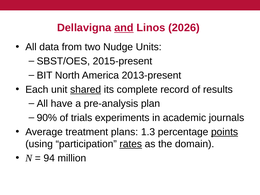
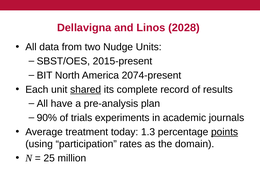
and underline: present -> none
2026: 2026 -> 2028
2013-present: 2013-present -> 2074-present
plans: plans -> today
rates underline: present -> none
94: 94 -> 25
